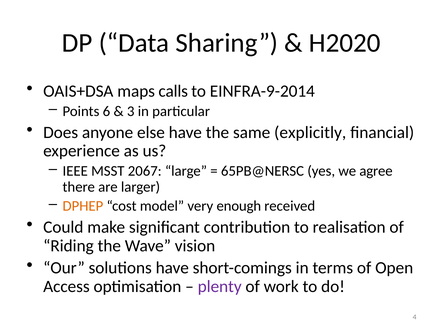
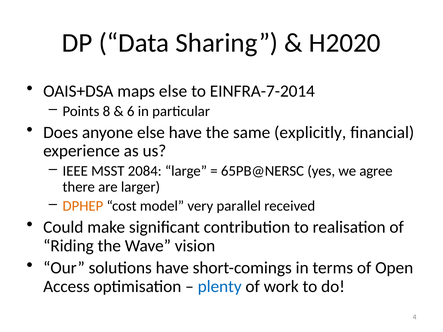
maps calls: calls -> else
EINFRA-9-2014: EINFRA-9-2014 -> EINFRA-7-2014
6: 6 -> 8
3: 3 -> 6
2067: 2067 -> 2084
enough: enough -> parallel
plenty colour: purple -> blue
